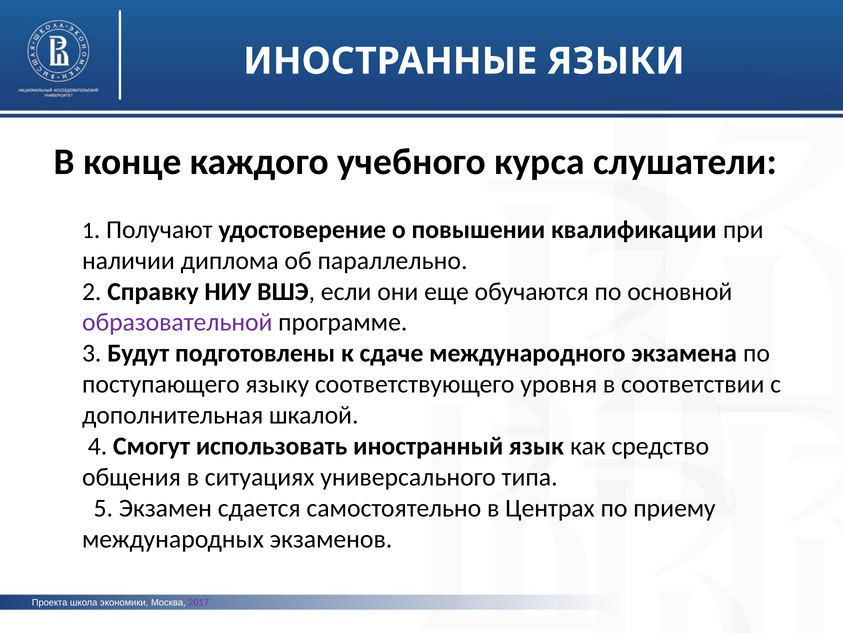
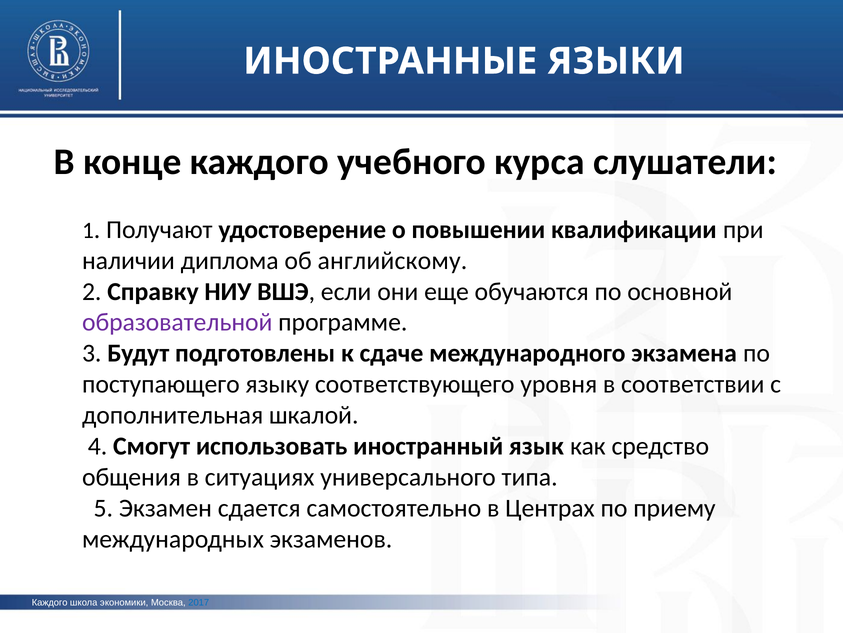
параллельно: параллельно -> английскому
Проекта at (50, 602): Проекта -> Каждого
2017 colour: purple -> blue
